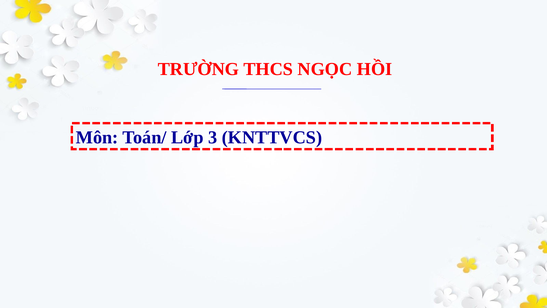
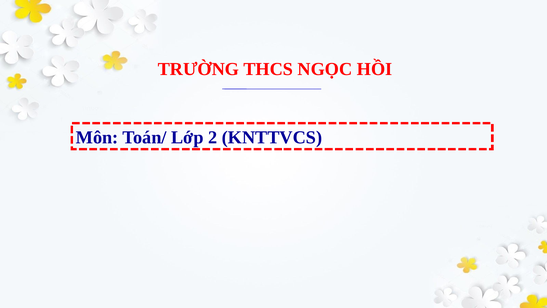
3: 3 -> 2
